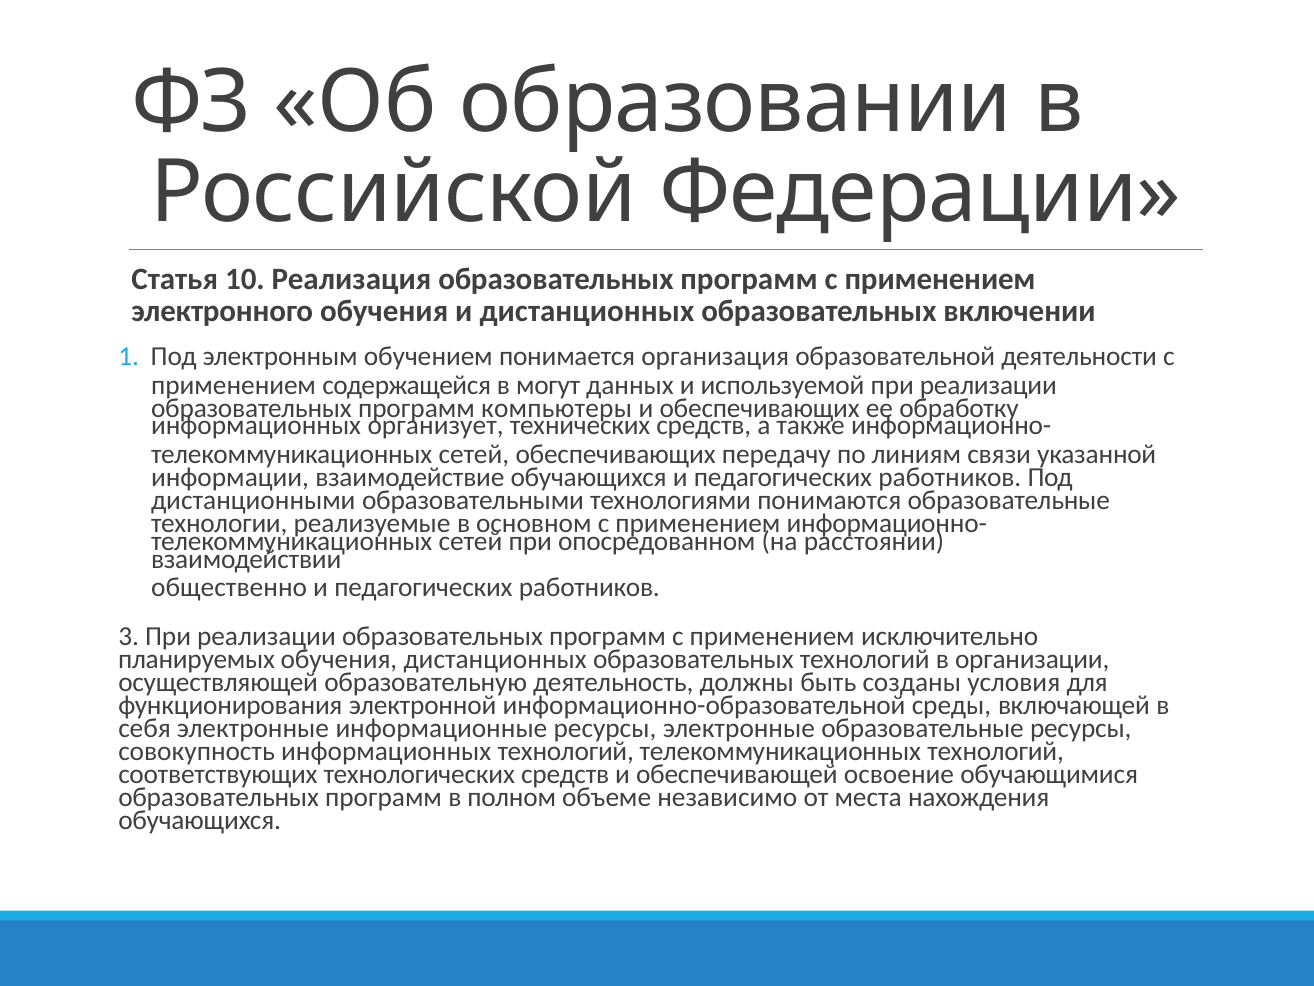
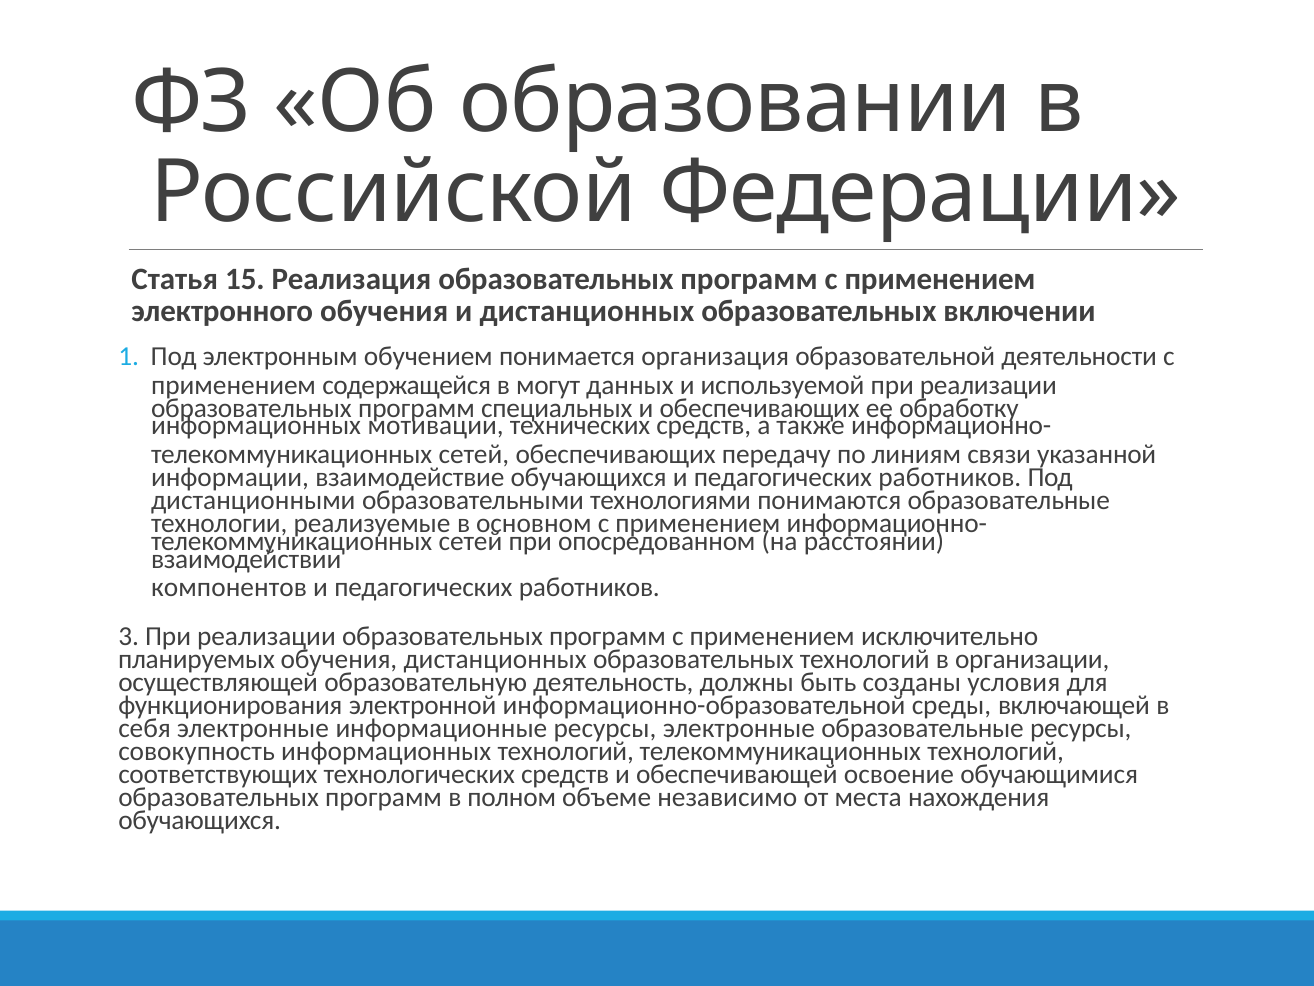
10: 10 -> 15
компьютеры: компьютеры -> специальных
организует: организует -> мотивации
общественно: общественно -> компонентов
